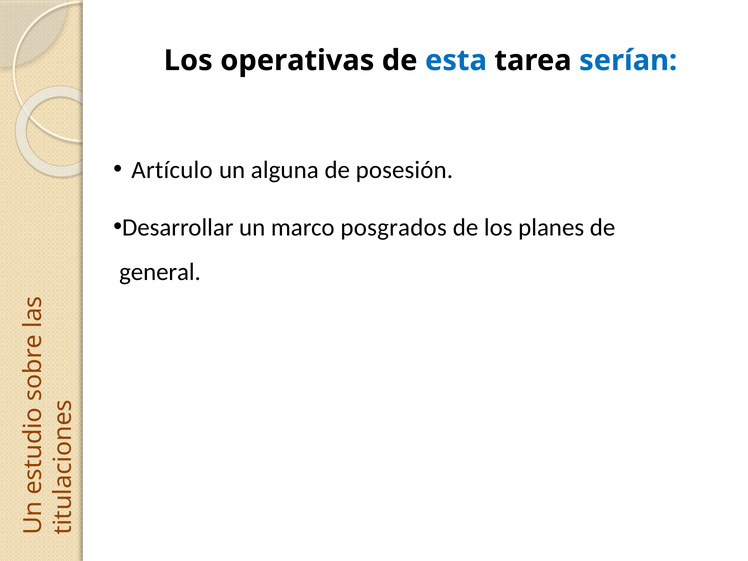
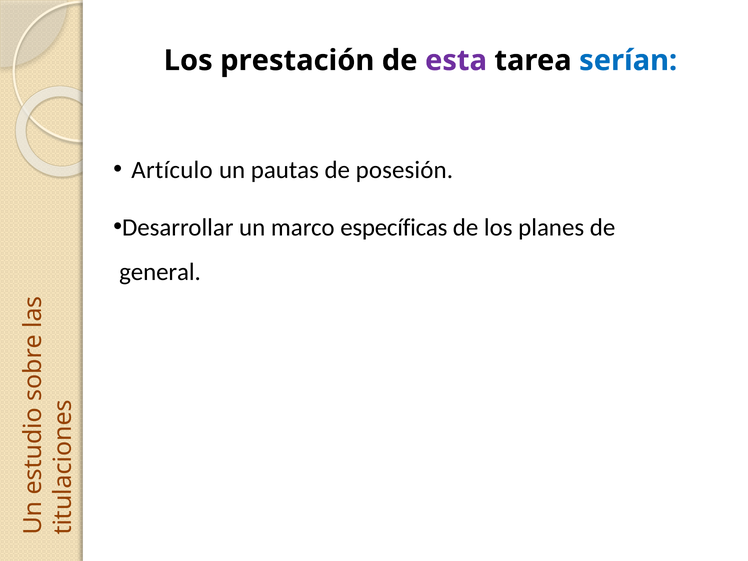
operativas: operativas -> prestación
esta colour: blue -> purple
alguna: alguna -> pautas
posgrados: posgrados -> específicas
